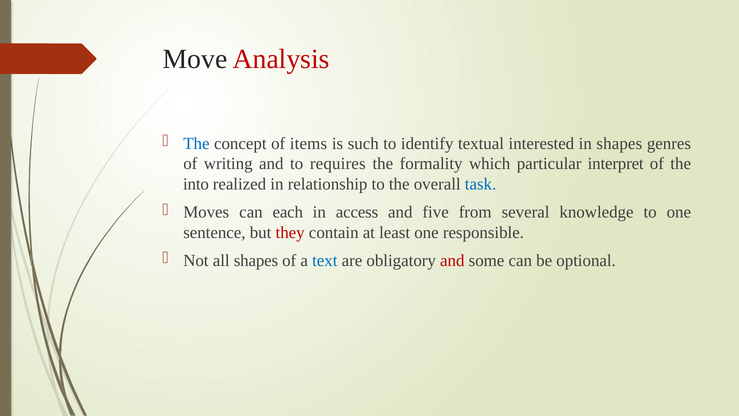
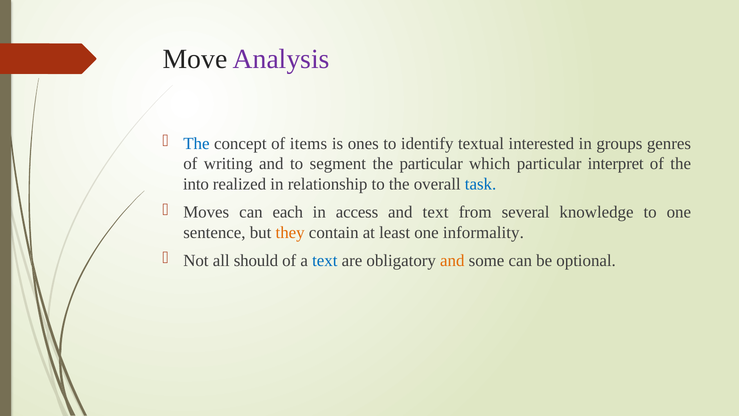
Analysis colour: red -> purple
such: such -> ones
in shapes: shapes -> groups
requires: requires -> segment
the formality: formality -> particular
and five: five -> text
they colour: red -> orange
responsible: responsible -> informality
all shapes: shapes -> should
and at (452, 260) colour: red -> orange
